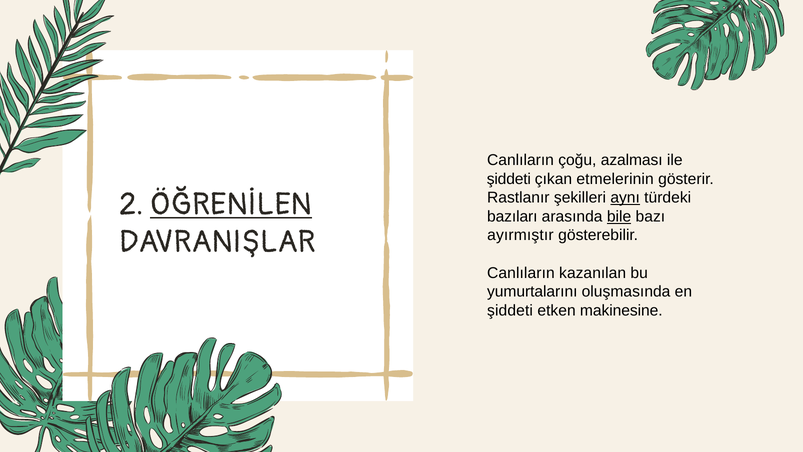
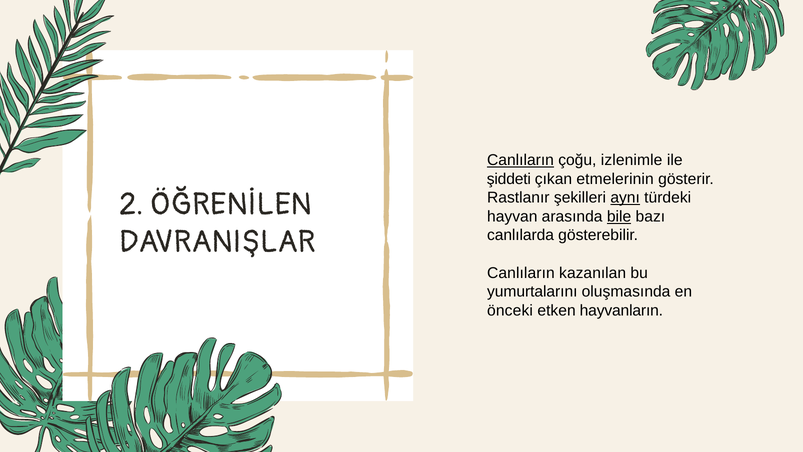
Canlıların at (520, 160) underline: none -> present
azalması: azalması -> izlenimle
ÖĞRENİLEN underline: present -> none
bazıları: bazıları -> hayvan
ayırmıştır: ayırmıştır -> canlılarda
şiddeti at (510, 310): şiddeti -> önceki
makinesine: makinesine -> hayvanların
